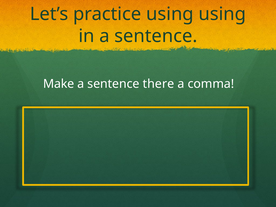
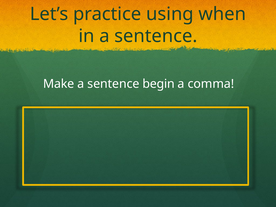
using using: using -> when
there: there -> begin
